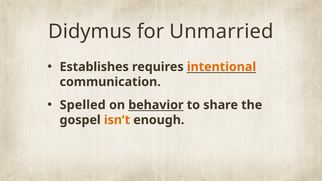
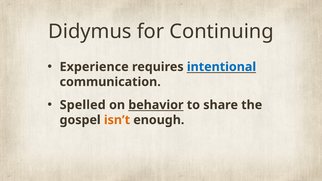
Unmarried: Unmarried -> Continuing
Establishes: Establishes -> Experience
intentional colour: orange -> blue
